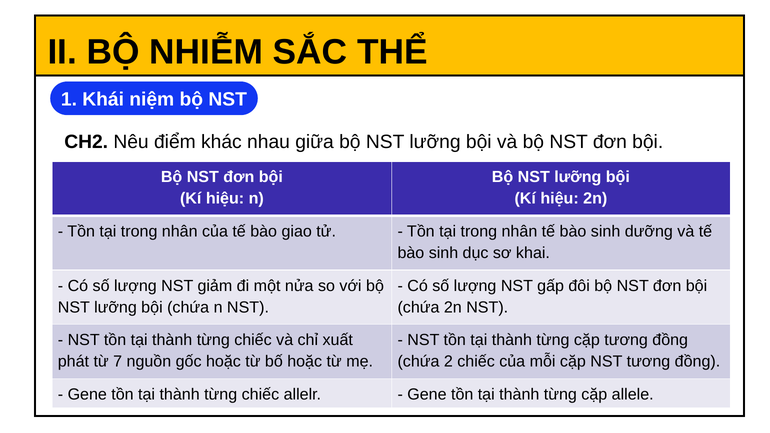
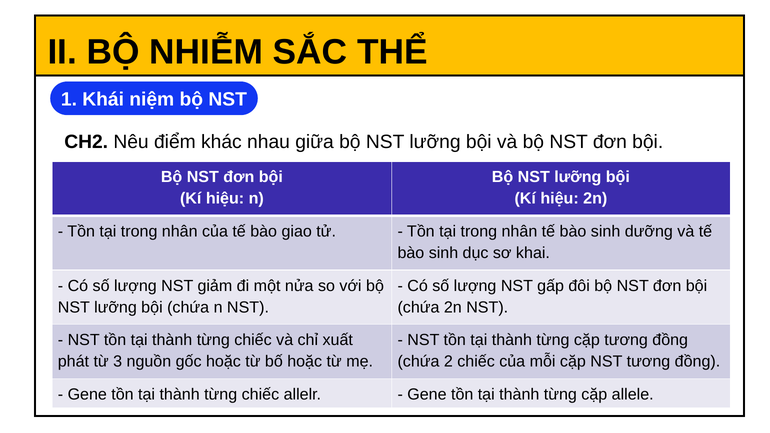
7: 7 -> 3
